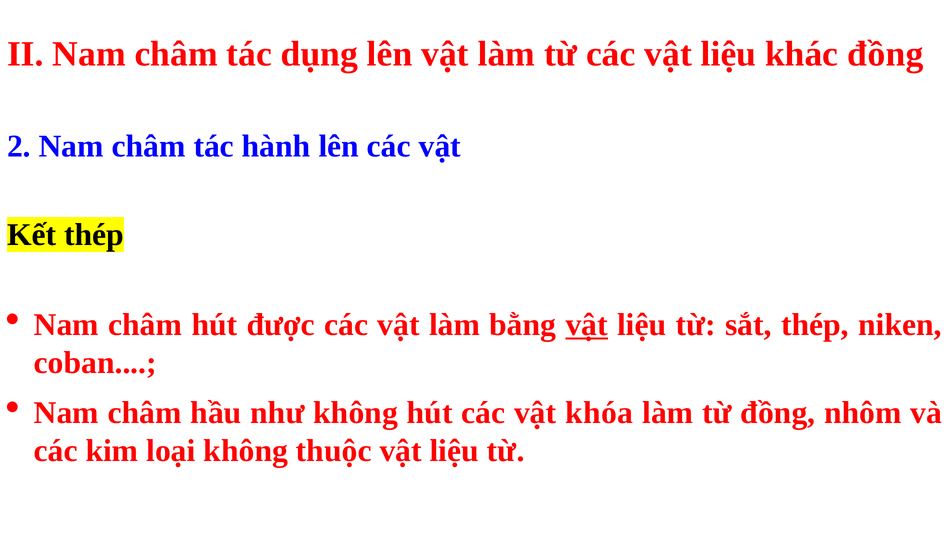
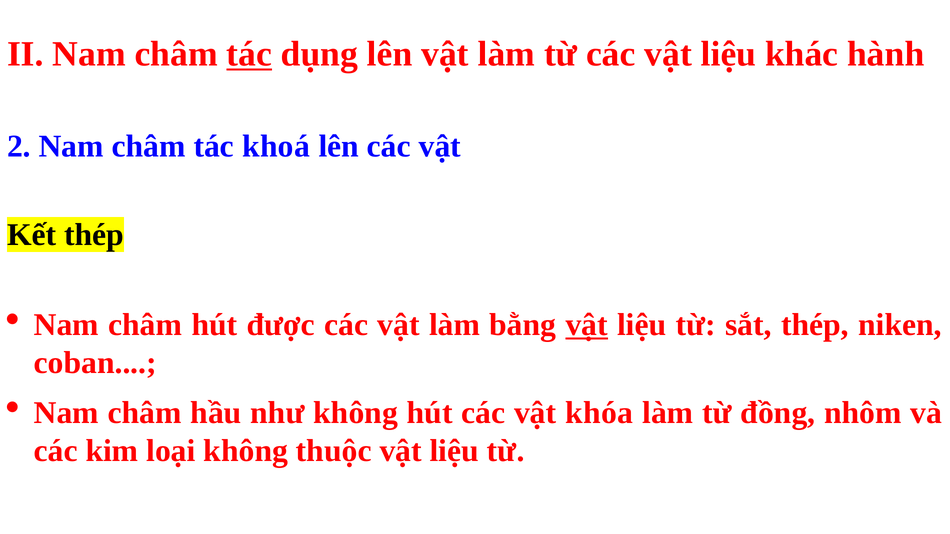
tác at (249, 54) underline: none -> present
khác đồng: đồng -> hành
hành: hành -> khoá
